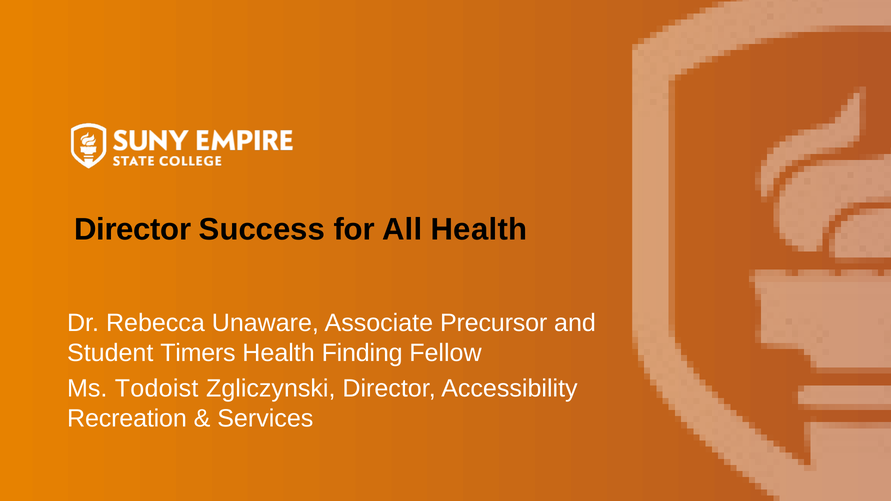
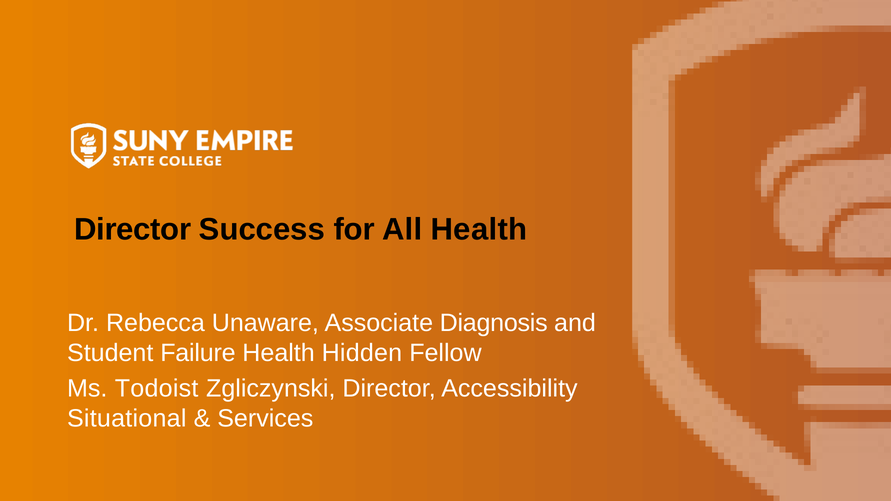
Precursor: Precursor -> Diagnosis
Timers: Timers -> Failure
Finding: Finding -> Hidden
Recreation: Recreation -> Situational
